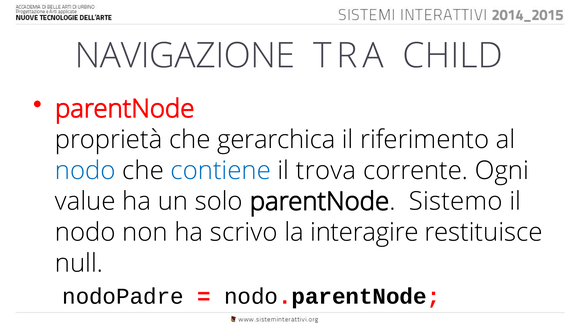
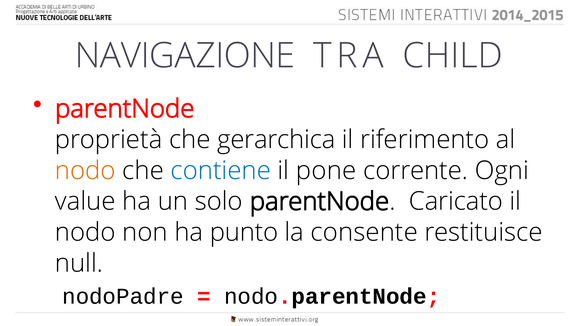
nodo at (85, 170) colour: blue -> orange
trova: trova -> pone
Sistemo: Sistemo -> Caricato
scrivo: scrivo -> punto
interagire: interagire -> consente
